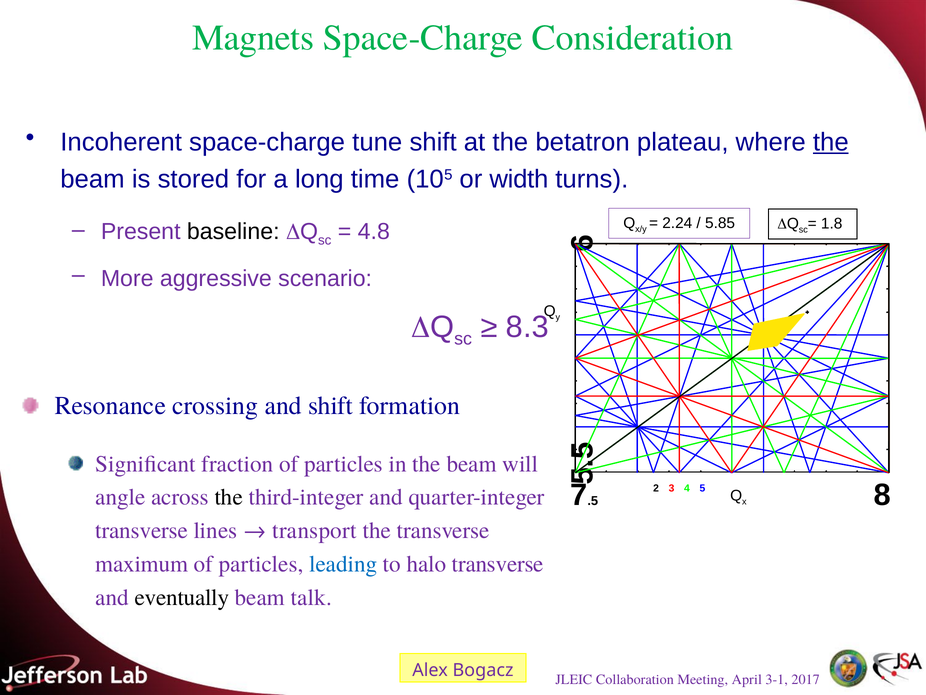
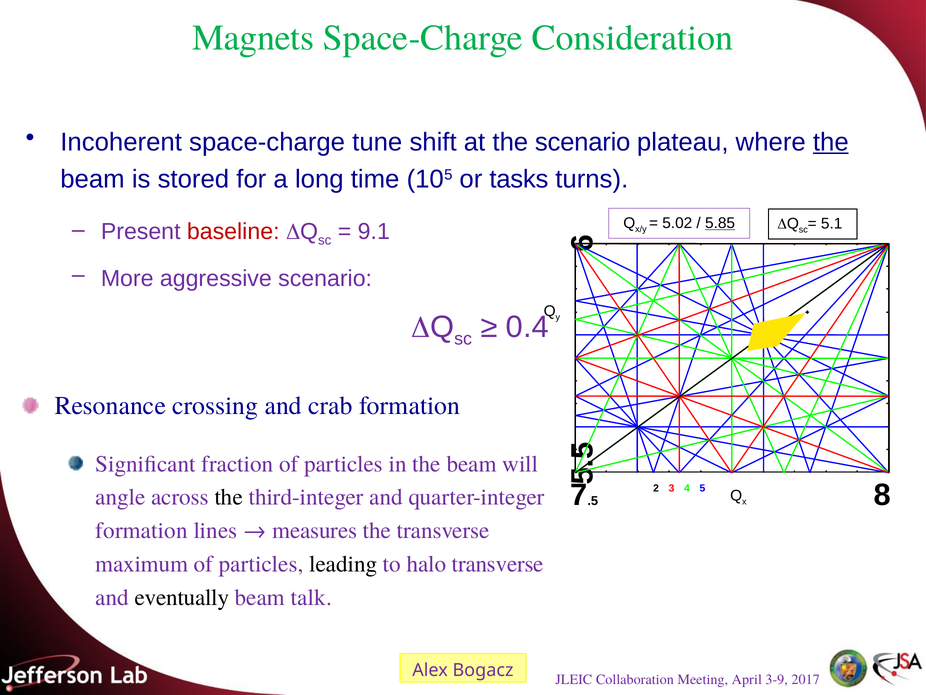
the betatron: betatron -> scenario
width: width -> tasks
2.24: 2.24 -> 5.02
5.85 underline: none -> present
1.8: 1.8 -> 5.1
baseline colour: black -> red
4.8: 4.8 -> 9.1
8.3: 8.3 -> 0.4
and shift: shift -> crab
transverse at (142, 530): transverse -> formation
transport: transport -> measures
leading colour: blue -> black
3-1: 3-1 -> 3-9
